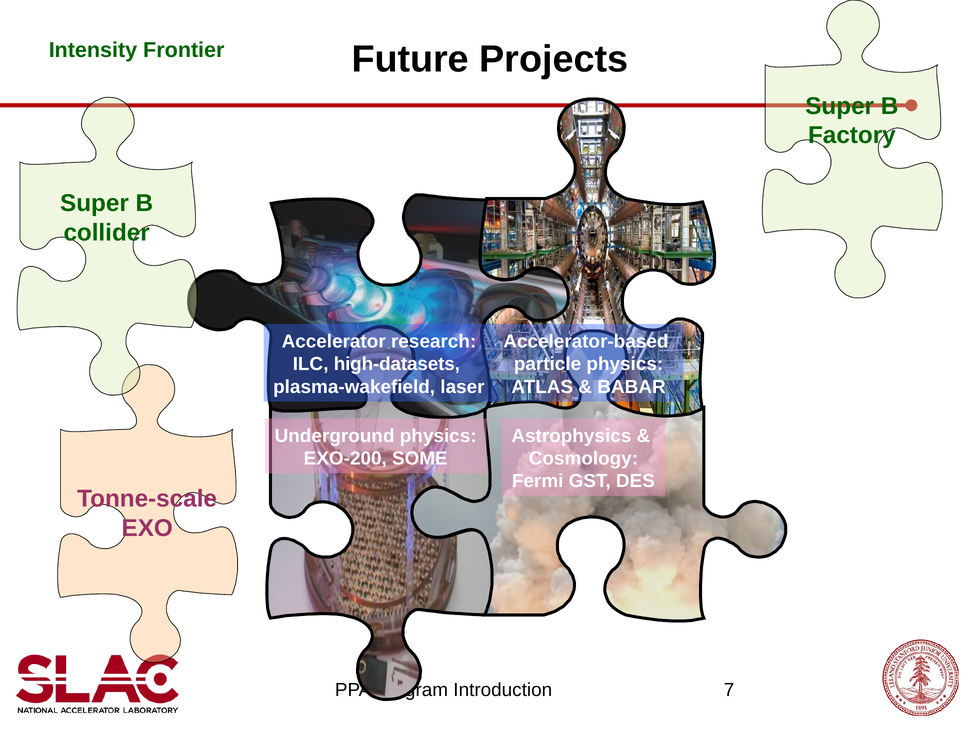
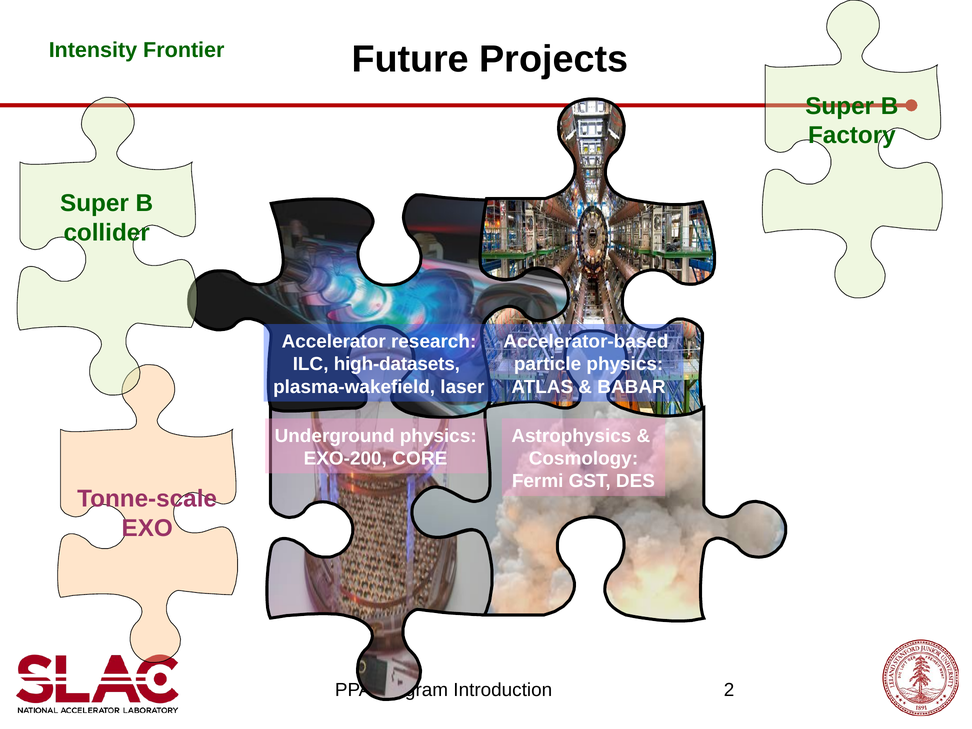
SOME: SOME -> CORE
7: 7 -> 2
